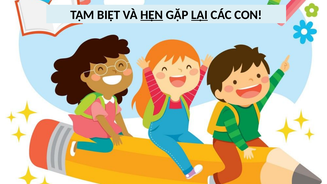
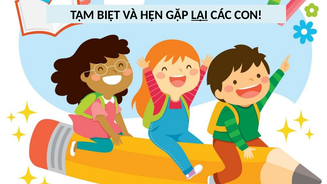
HẸN underline: present -> none
